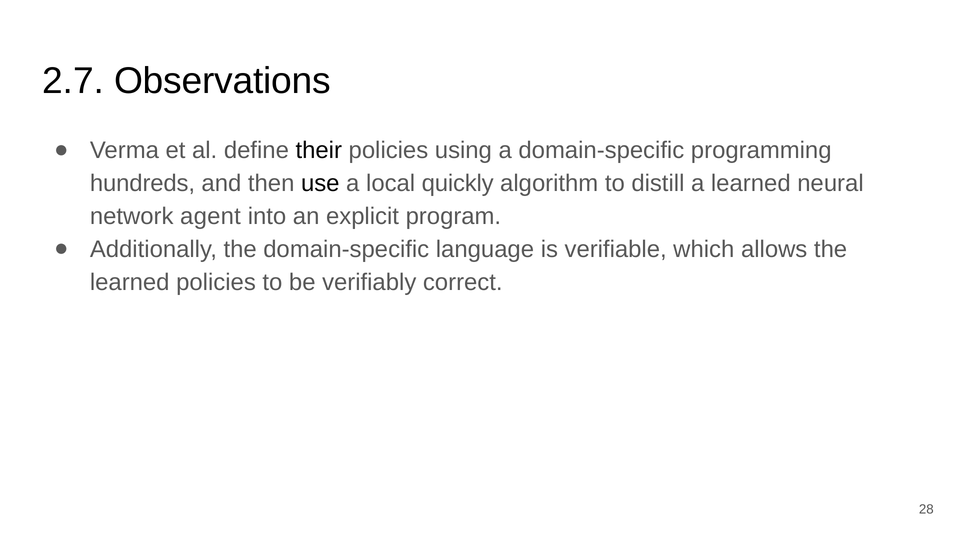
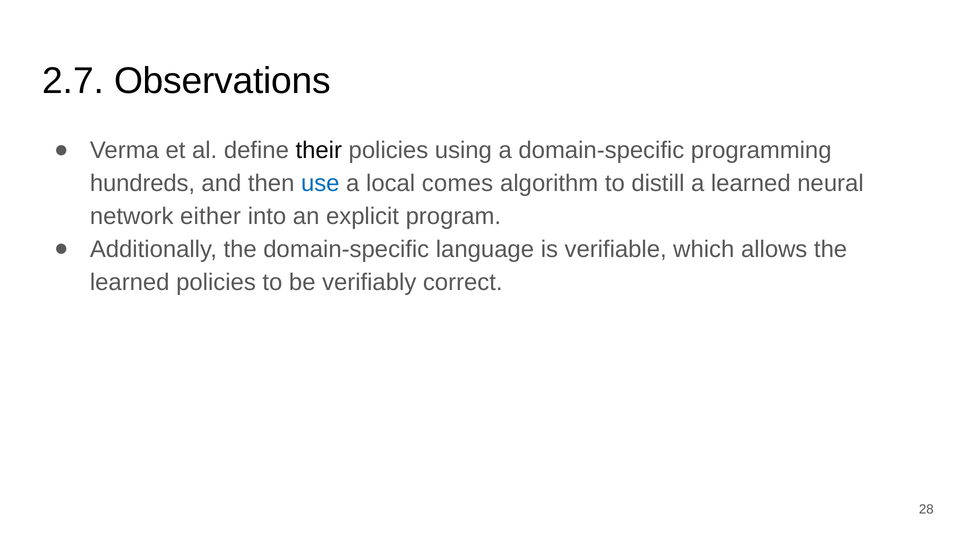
use colour: black -> blue
quickly: quickly -> comes
agent: agent -> either
